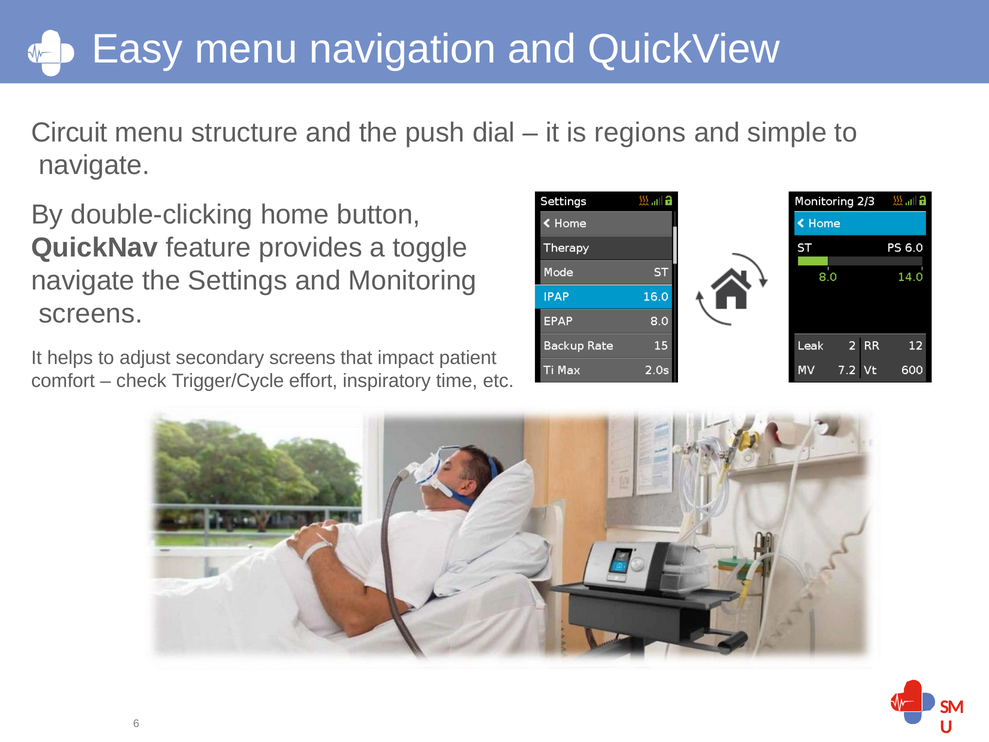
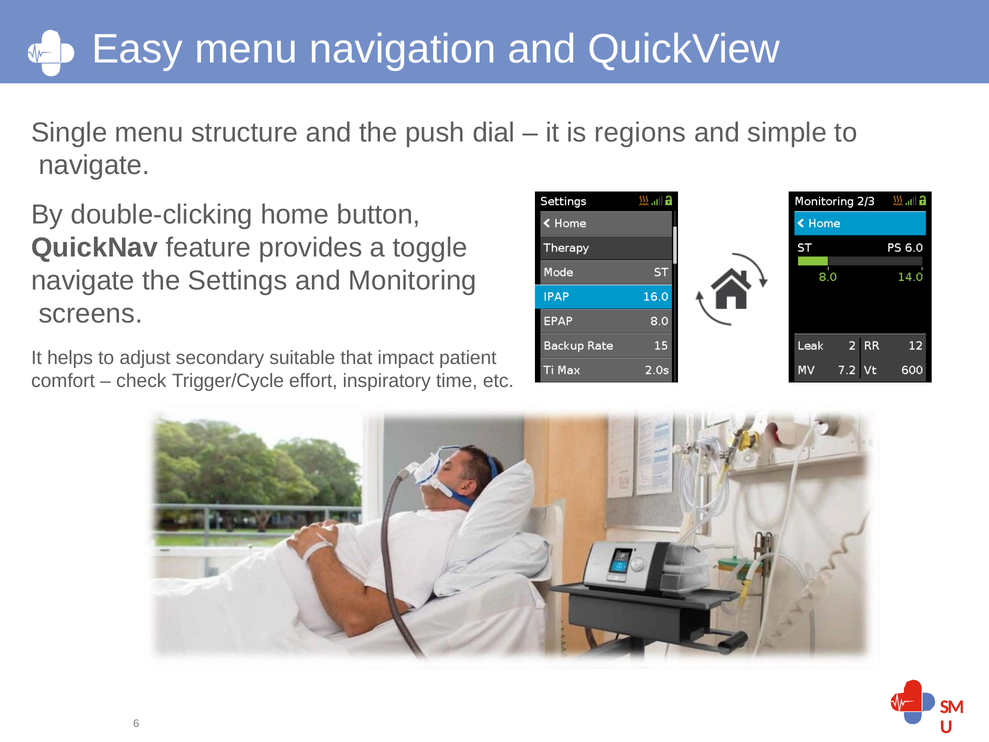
Circuit: Circuit -> Single
secondary screens: screens -> suitable
